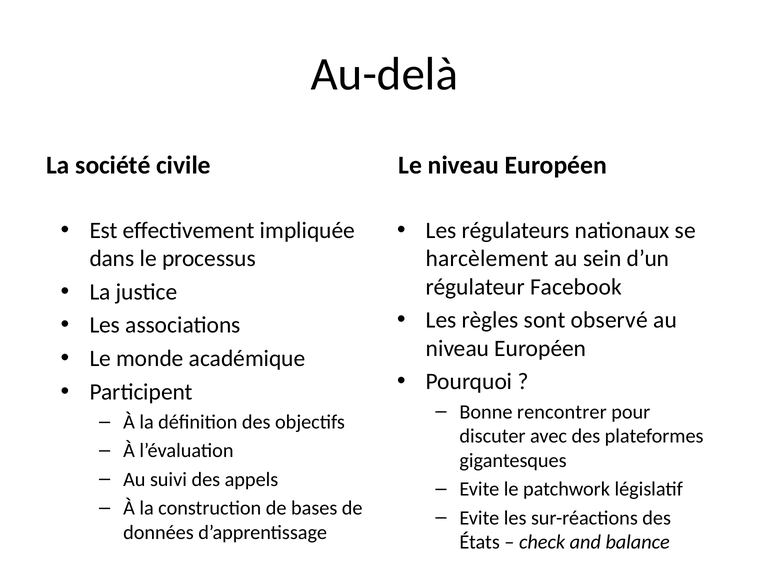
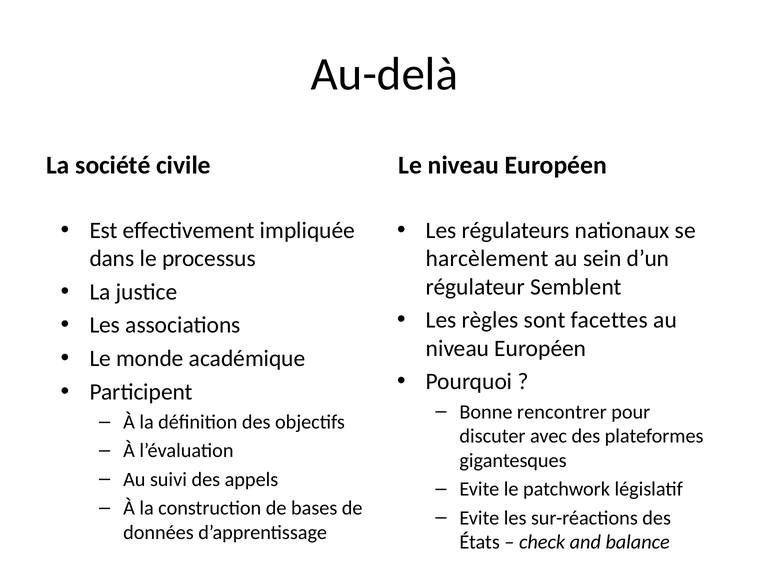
Facebook: Facebook -> Semblent
observé: observé -> facettes
